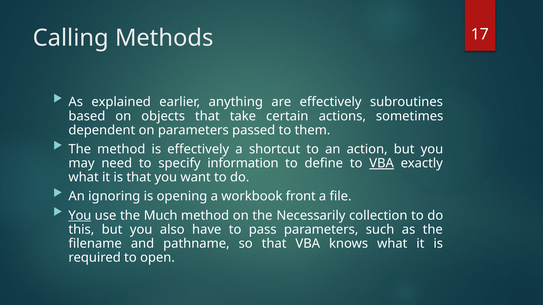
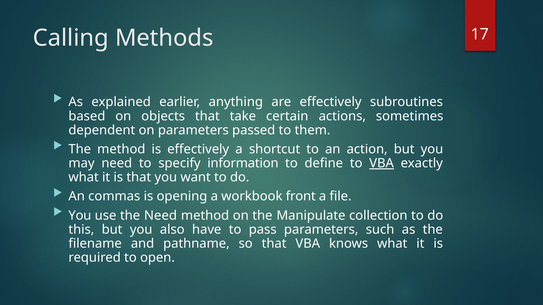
ignoring: ignoring -> commas
You at (80, 216) underline: present -> none
the Much: Much -> Need
Necessarily: Necessarily -> Manipulate
